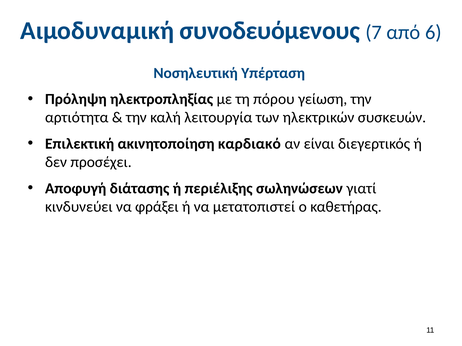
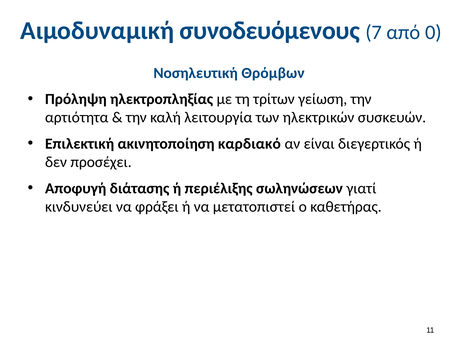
6: 6 -> 0
Υπέρταση: Υπέρταση -> Θρόμβων
πόρου: πόρου -> τρίτων
